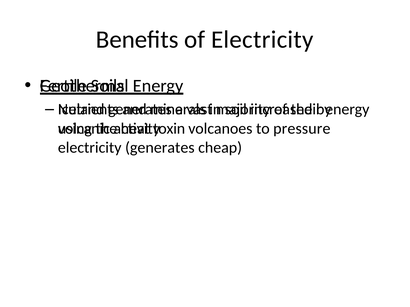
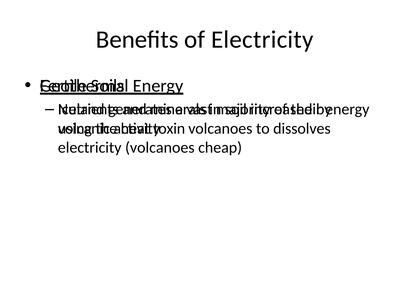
pressure: pressure -> dissolves
electricity generates: generates -> volcanoes
